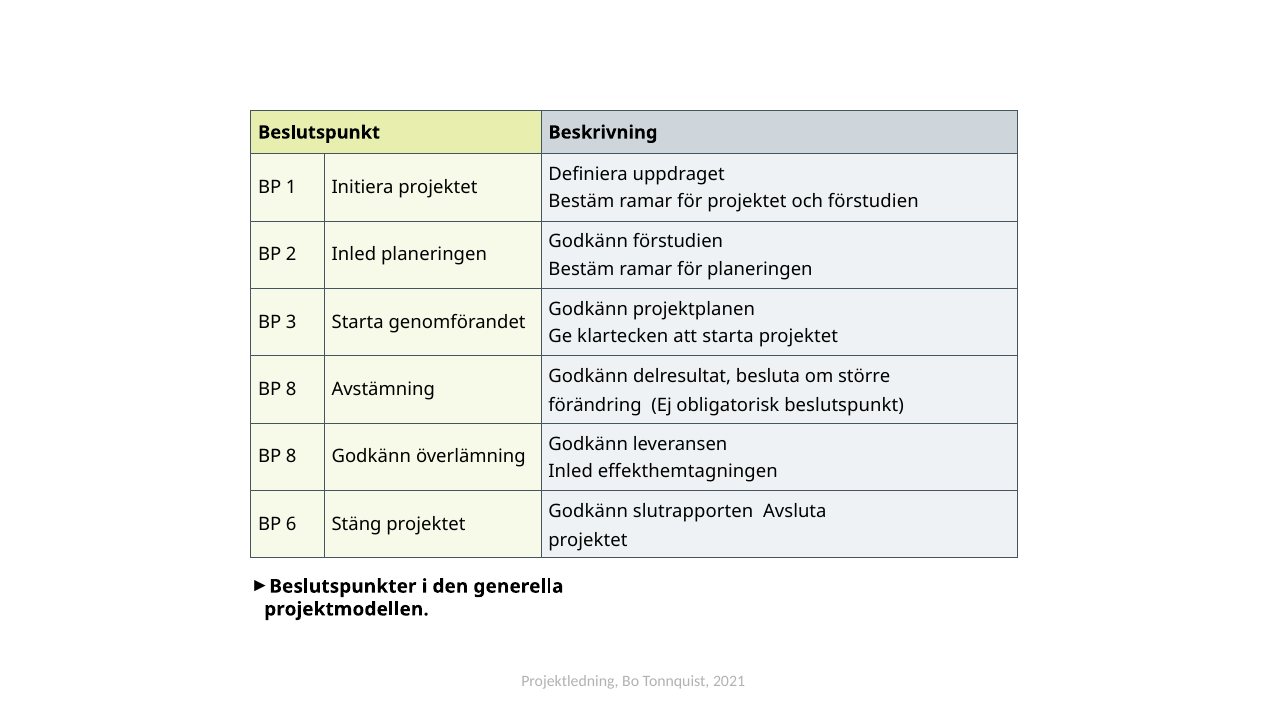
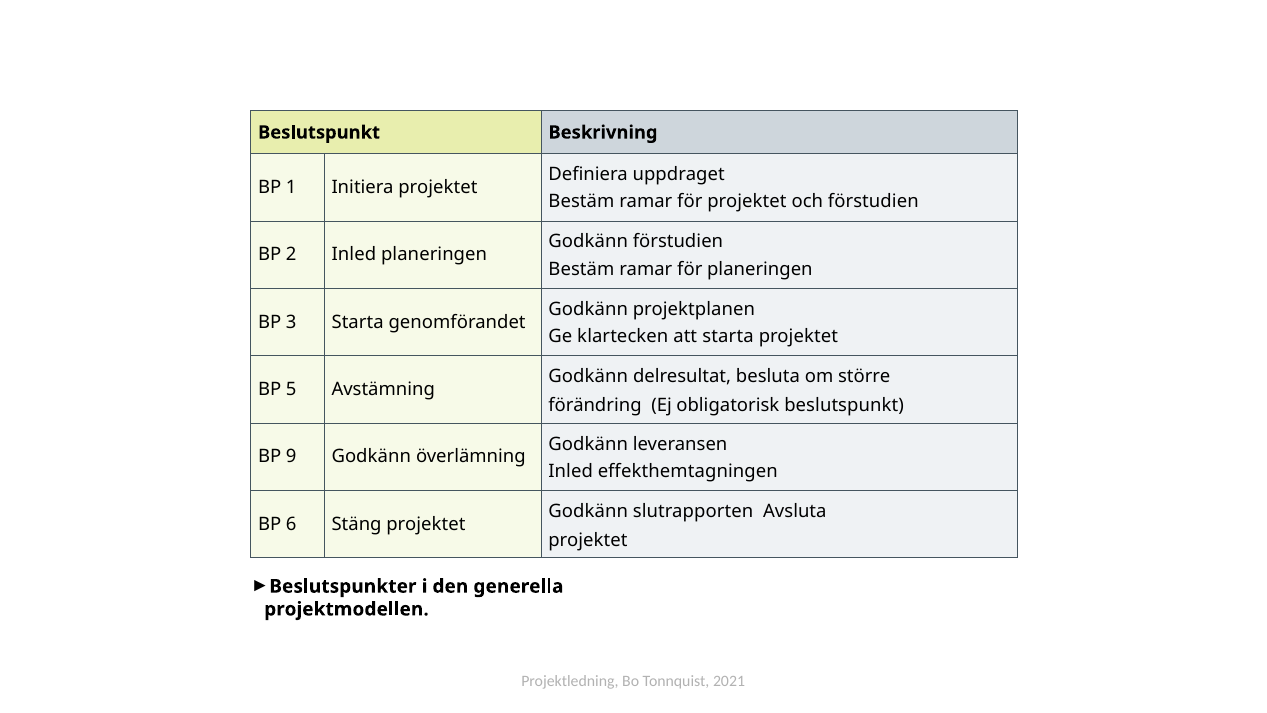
8 at (291, 389): 8 -> 5
8 at (291, 457): 8 -> 9
